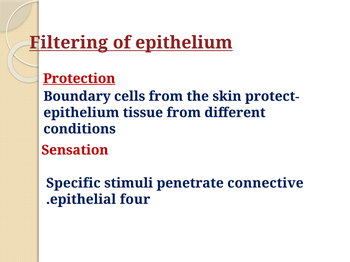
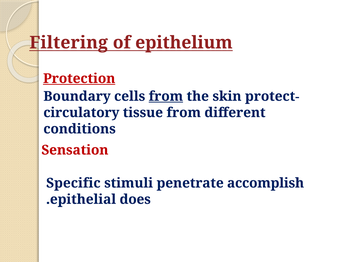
from at (166, 96) underline: none -> present
epithelium at (81, 113): epithelium -> circulatory
connective: connective -> accomplish
four: four -> does
